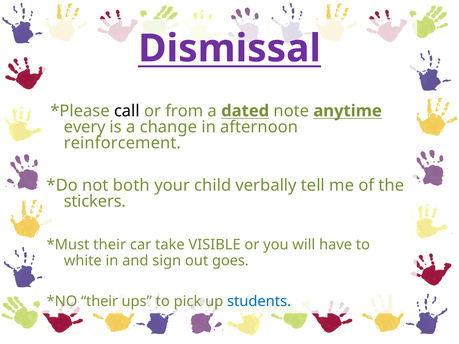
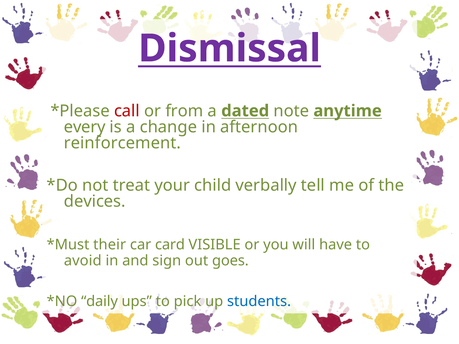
call colour: black -> red
both: both -> treat
stickers: stickers -> devices
take: take -> card
white: white -> avoid
their at (99, 302): their -> daily
